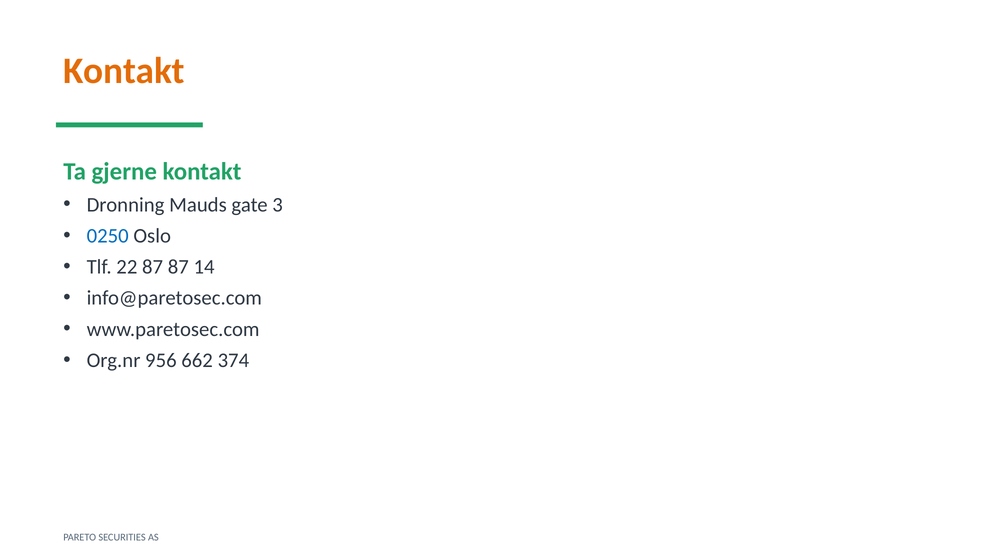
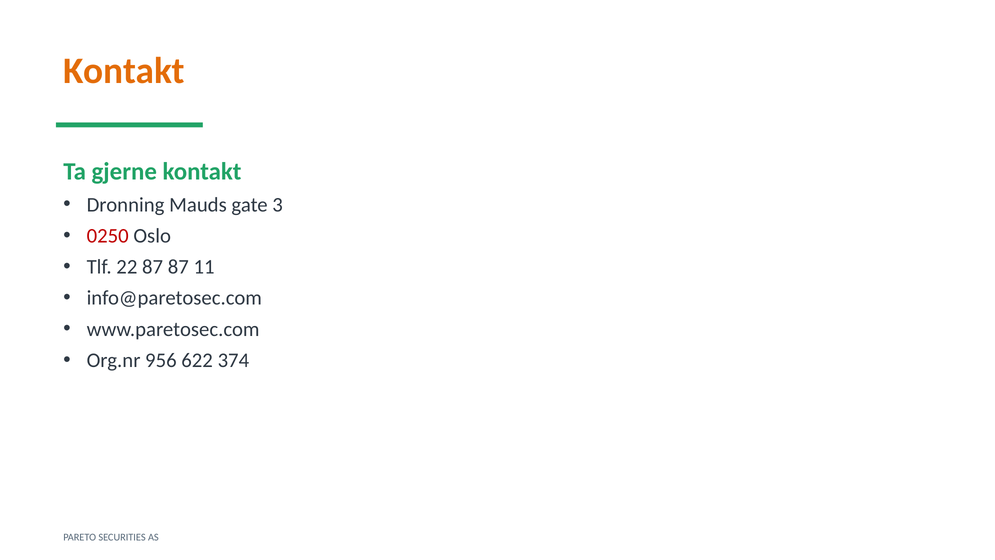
0250 colour: blue -> red
14: 14 -> 11
662: 662 -> 622
